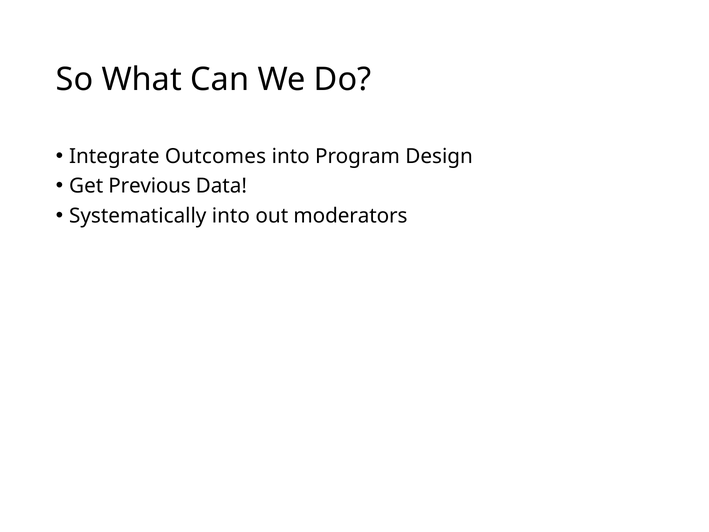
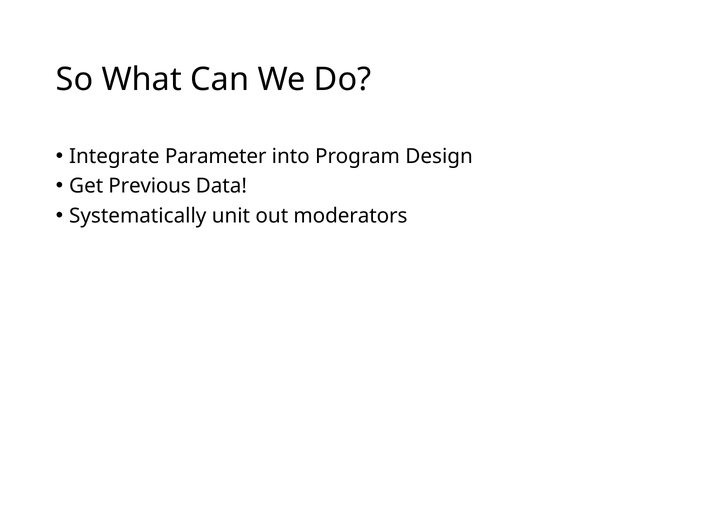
Outcomes: Outcomes -> Parameter
Systematically into: into -> unit
